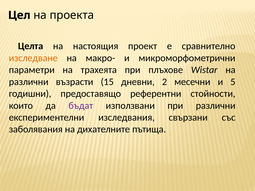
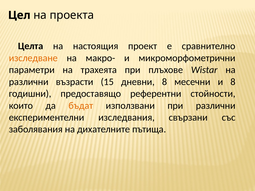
дневни 2: 2 -> 8
и 5: 5 -> 8
бъдат colour: purple -> orange
